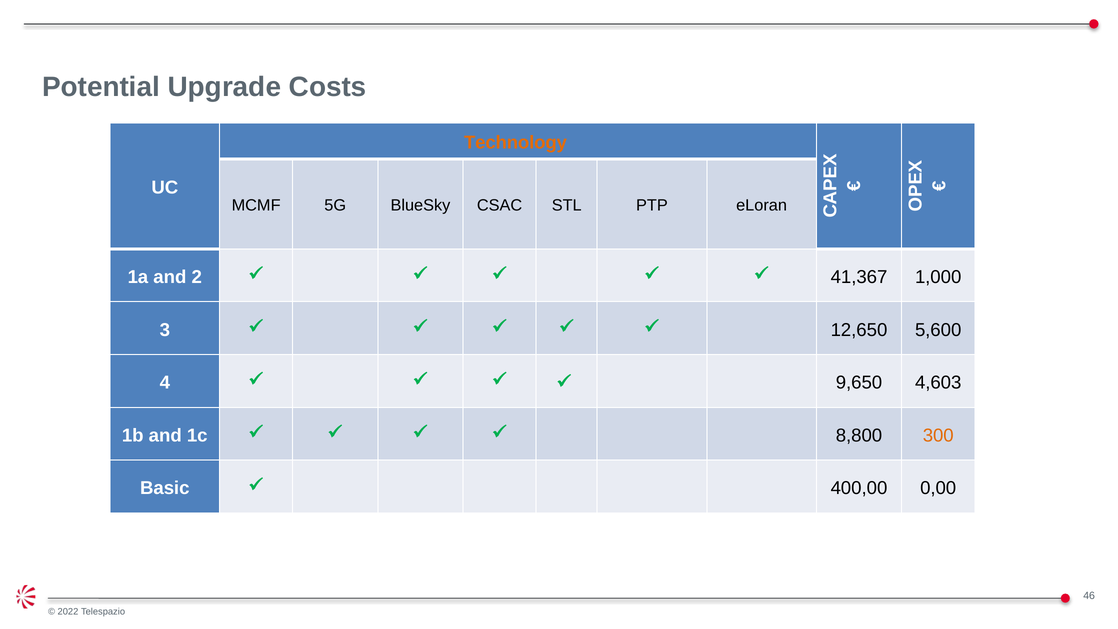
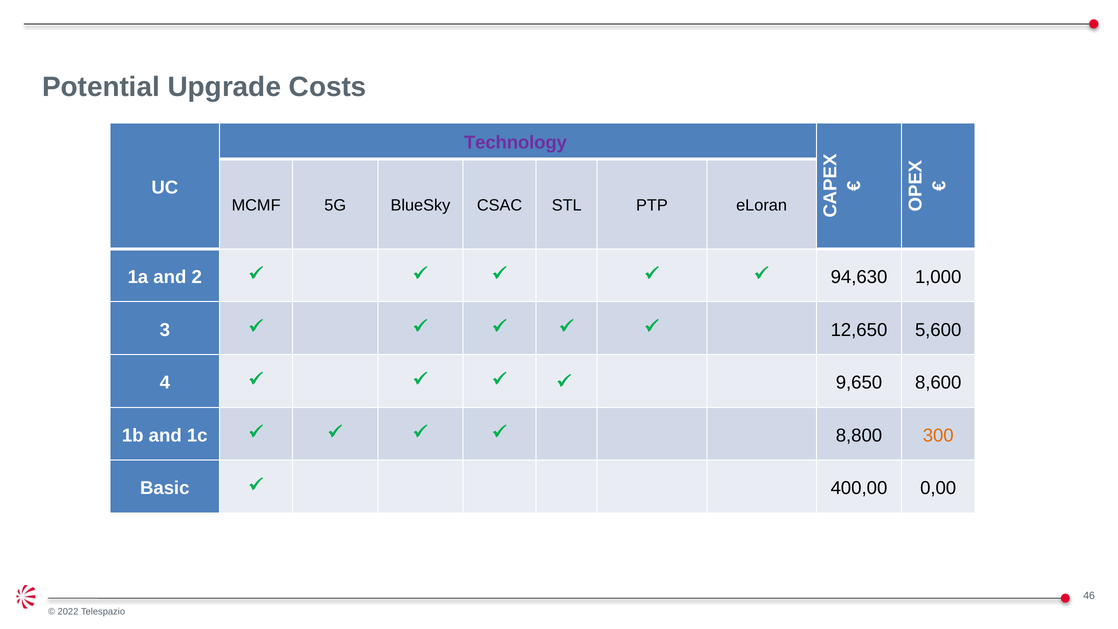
Technology colour: orange -> purple
41,367: 41,367 -> 94,630
4,603: 4,603 -> 8,600
